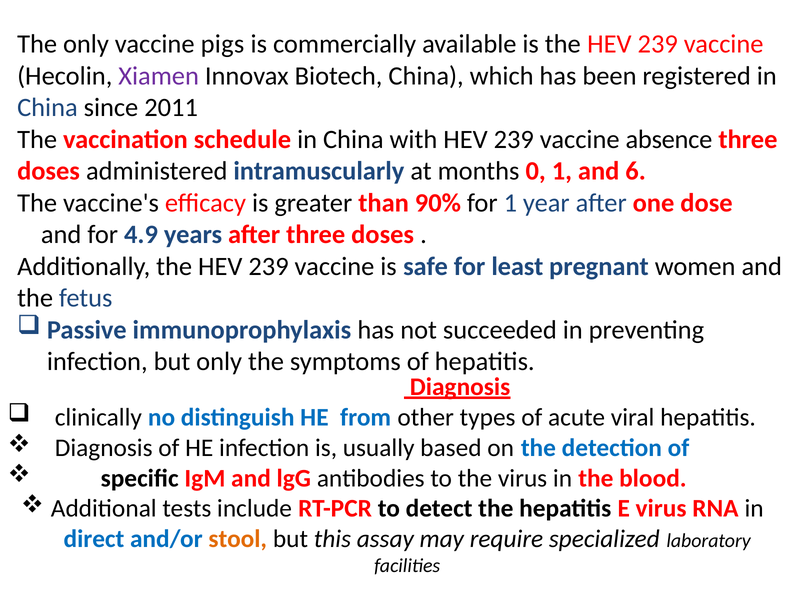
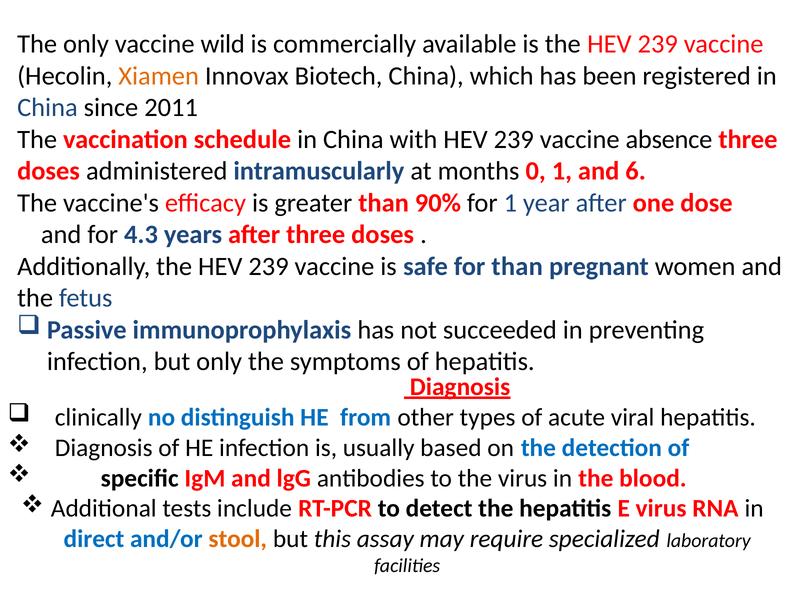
pigs: pigs -> wild
Xiamen colour: purple -> orange
4.9: 4.9 -> 4.3
for least: least -> than
